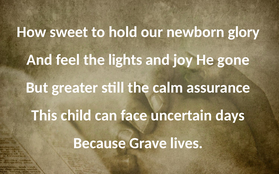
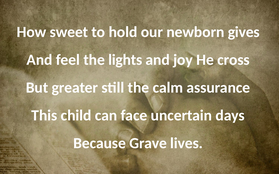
glory: glory -> gives
gone: gone -> cross
